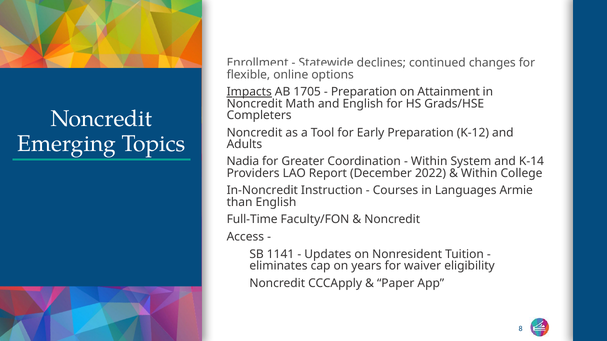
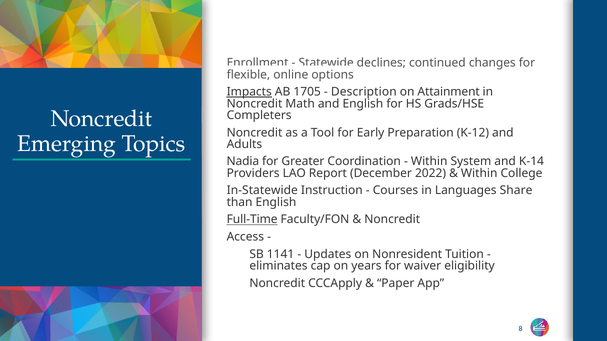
Preparation at (364, 92): Preparation -> Description
In-Noncredit: In-Noncredit -> In-Statewide
Armie: Armie -> Share
Full-Time underline: none -> present
